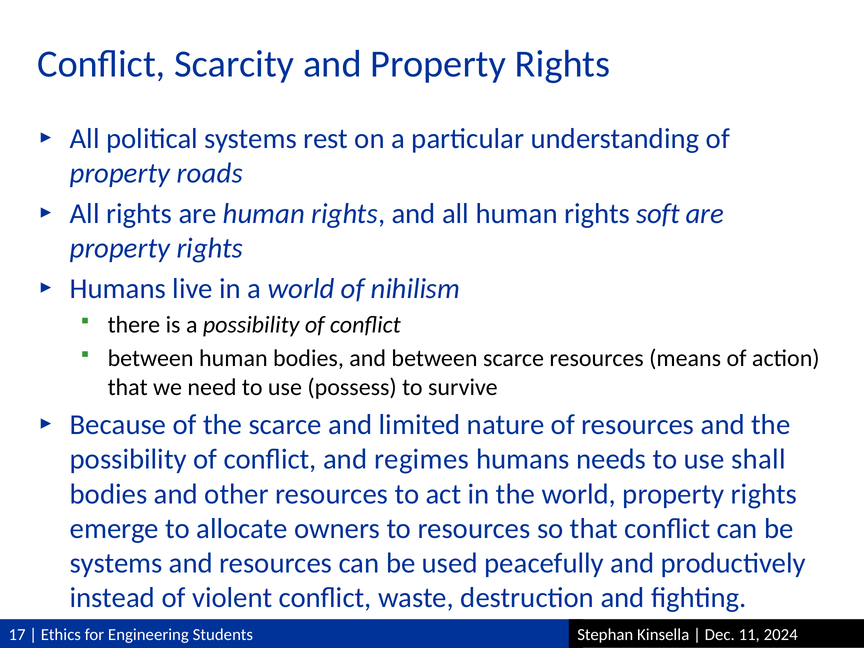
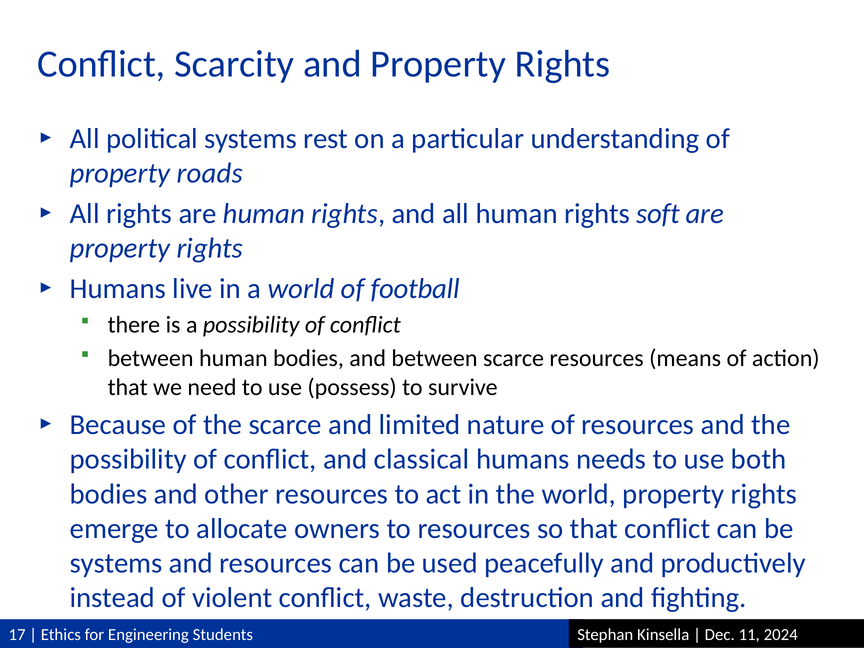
nihilism: nihilism -> football
regimes: regimes -> classical
shall: shall -> both
